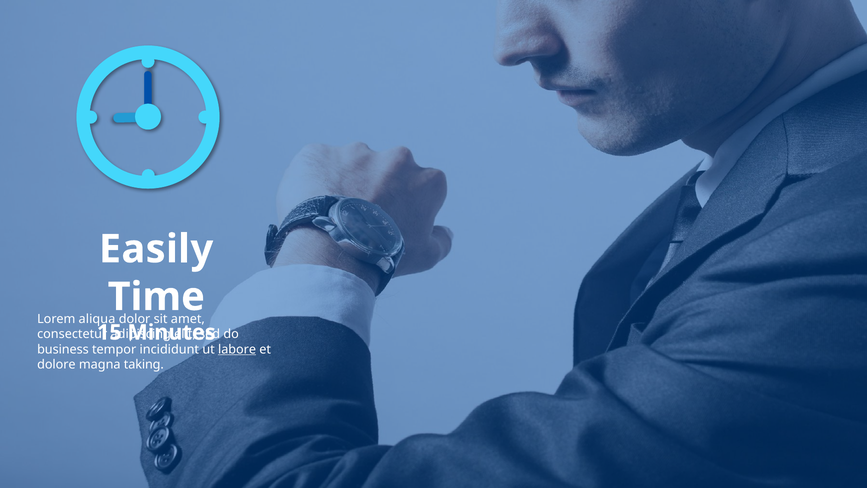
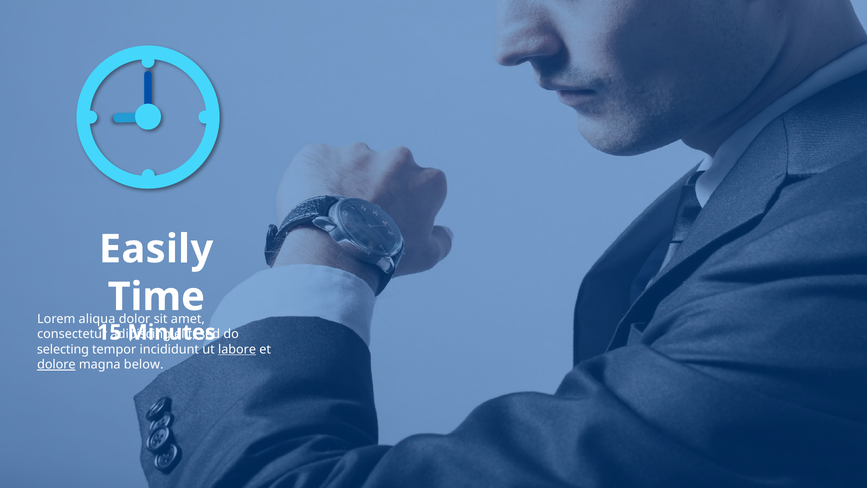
business: business -> selecting
dolore underline: none -> present
taking: taking -> below
